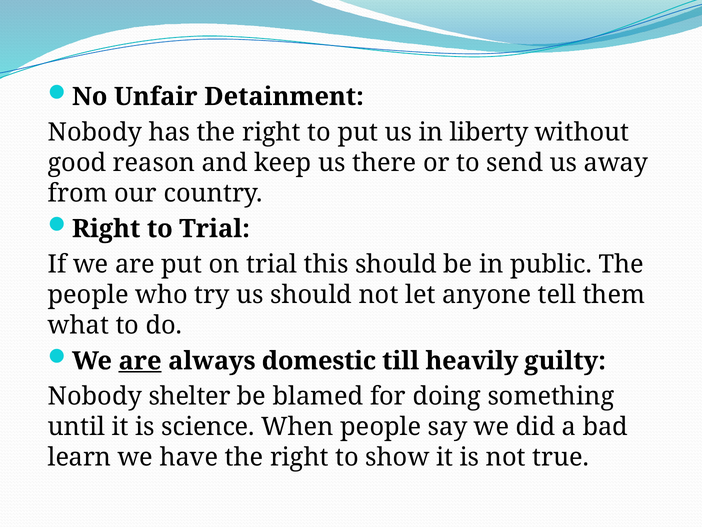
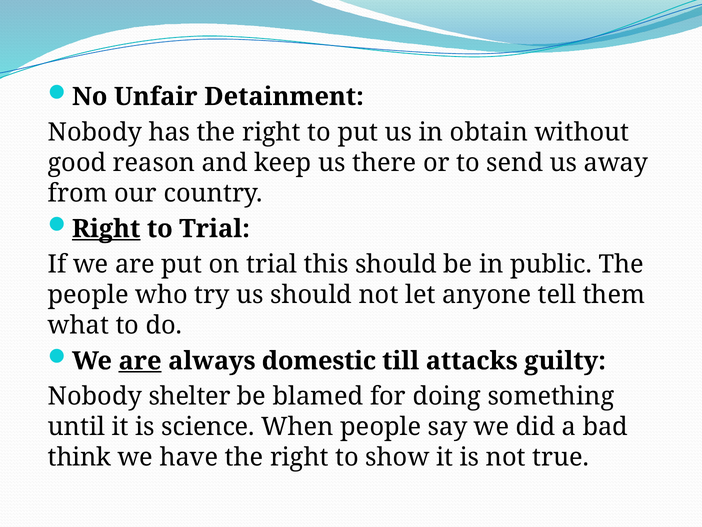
liberty: liberty -> obtain
Right at (106, 229) underline: none -> present
heavily: heavily -> attacks
learn: learn -> think
